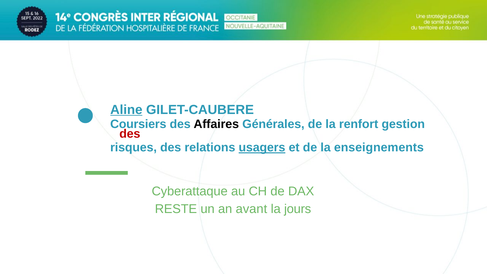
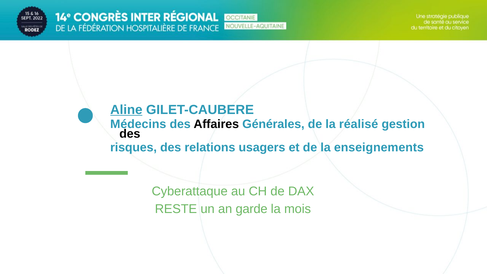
Coursiers: Coursiers -> Médecins
renfort: renfort -> réalisé
des at (130, 134) colour: red -> black
usagers underline: present -> none
avant: avant -> garde
jours: jours -> mois
